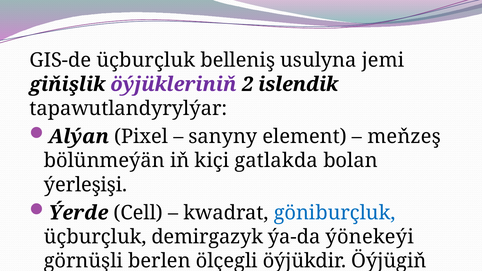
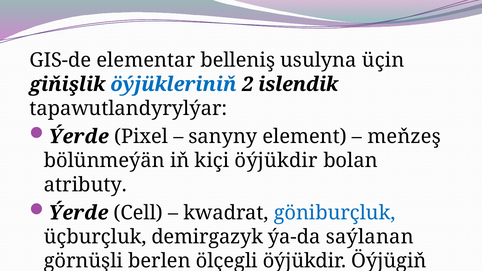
GIS-de üçburçluk: üçburçluk -> elementar
jemi: jemi -> üçin
öýjükleriniň colour: purple -> blue
Alýan at (79, 137): Alýan -> Ýerde
kiçi gatlakda: gatlakda -> öýjükdir
ýerleşişi: ýerleşişi -> atributy
ýönekeýi: ýönekeýi -> saýlanan
